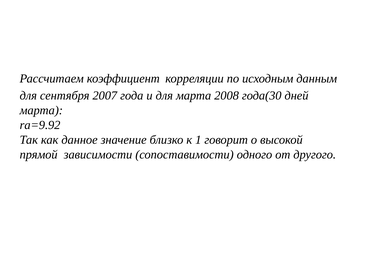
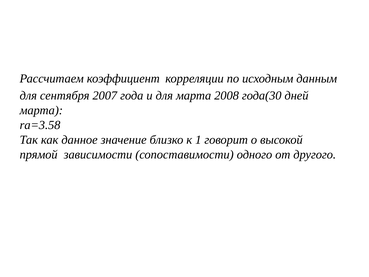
ra=9.92: ra=9.92 -> ra=3.58
